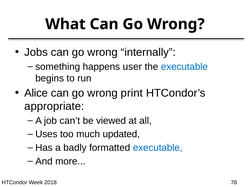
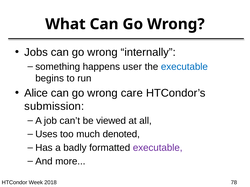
print: print -> care
appropriate: appropriate -> submission
updated: updated -> denoted
executable at (158, 148) colour: blue -> purple
